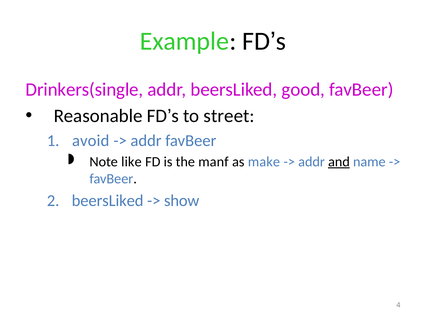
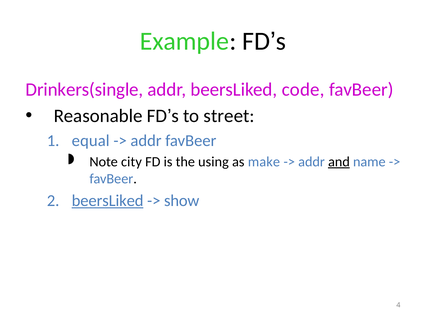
good: good -> code
avoid: avoid -> equal
like: like -> city
manf: manf -> using
beersLiked at (108, 200) underline: none -> present
